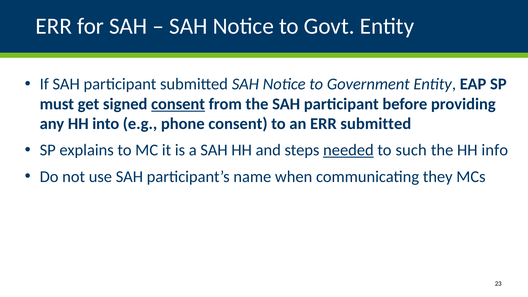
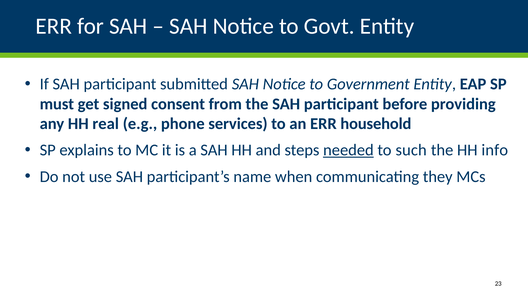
consent at (178, 104) underline: present -> none
into: into -> real
phone consent: consent -> services
ERR submitted: submitted -> household
